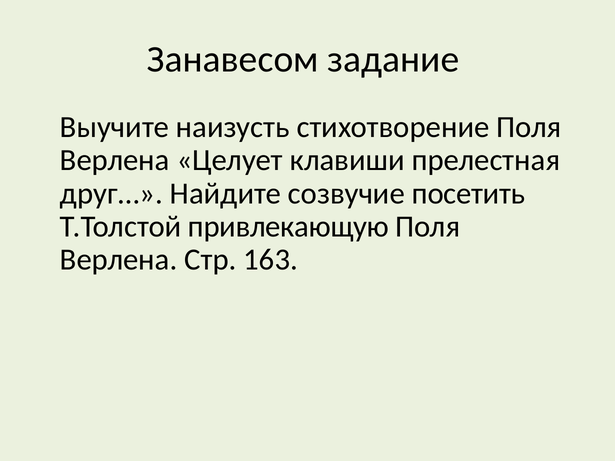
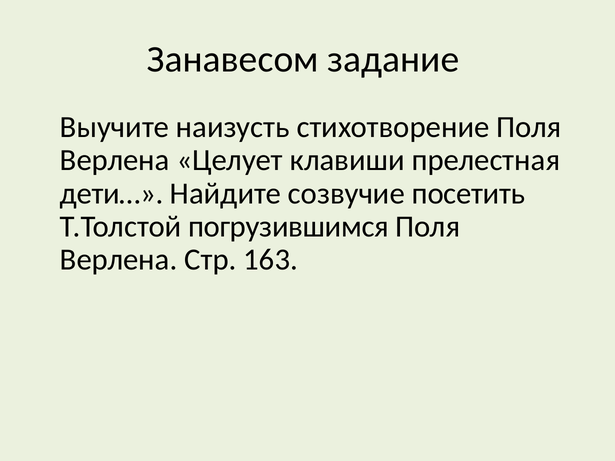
друг…: друг… -> дети…
привлекающую: привлекающую -> погрузившимся
